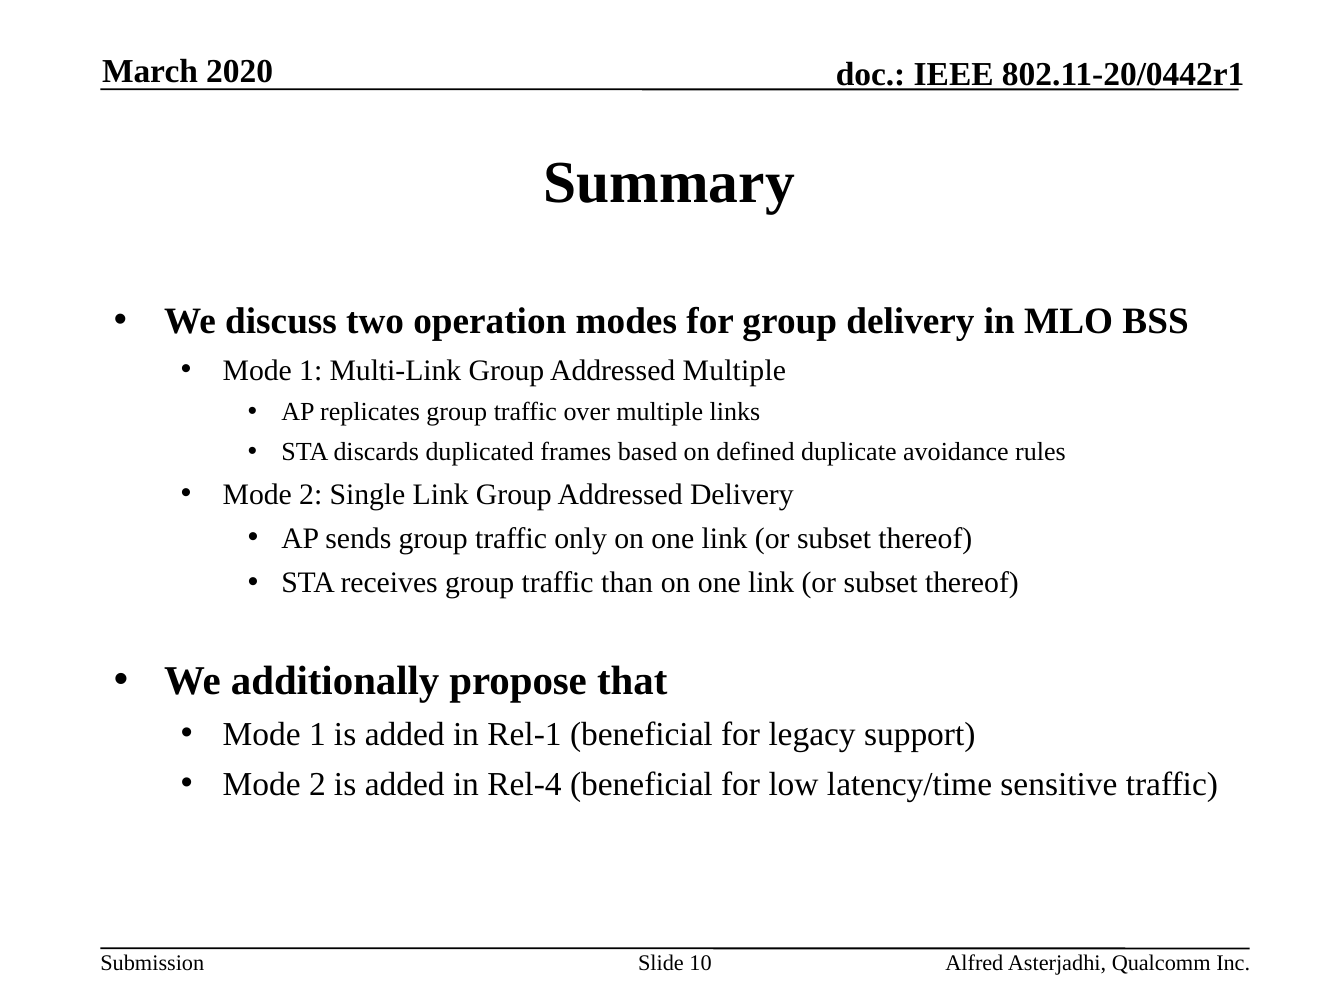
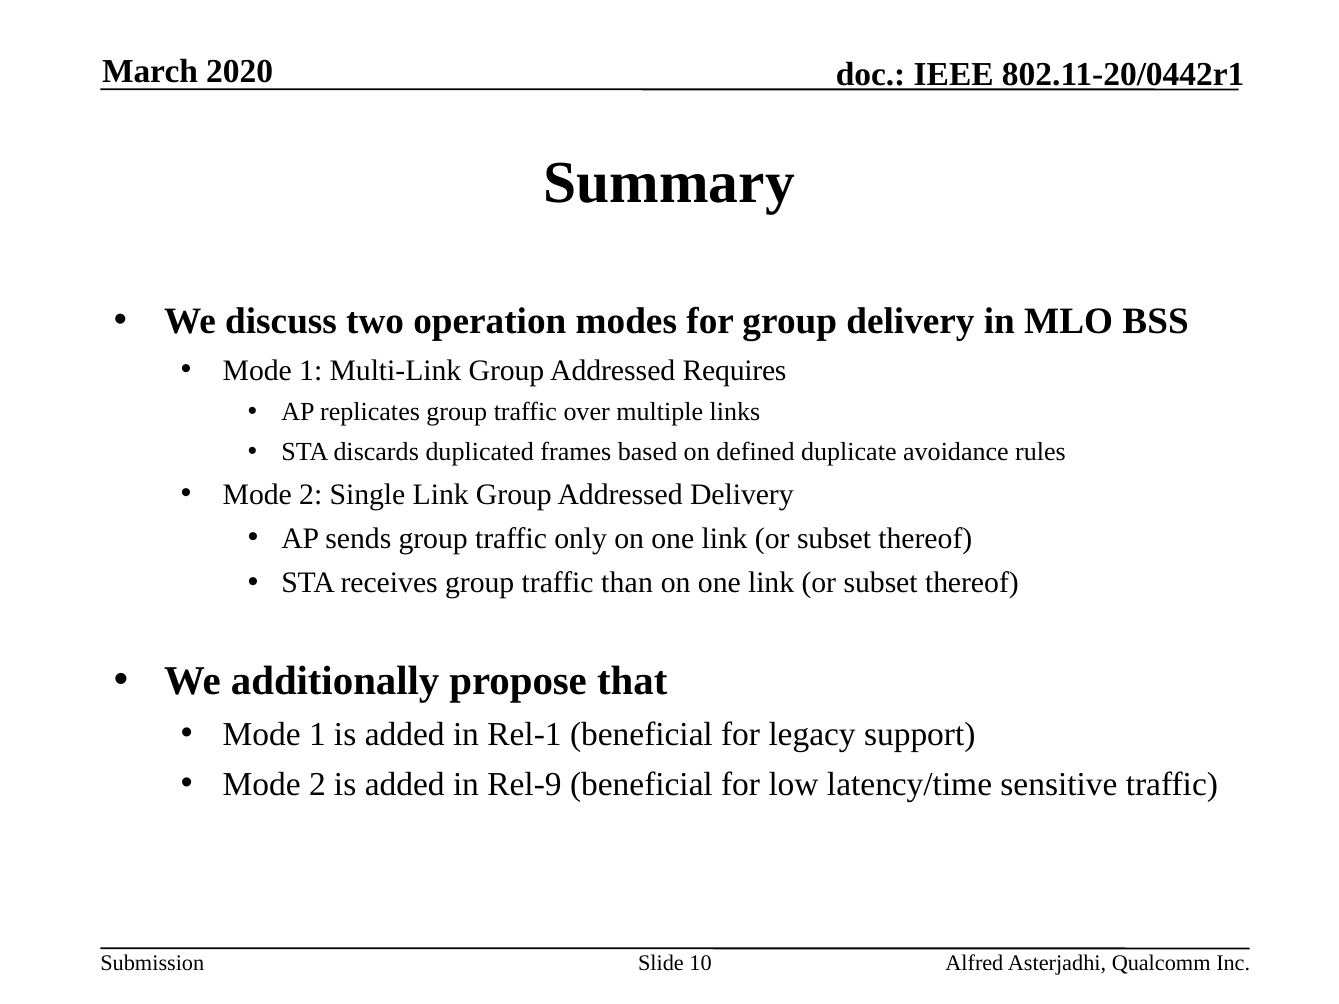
Addressed Multiple: Multiple -> Requires
Rel-4: Rel-4 -> Rel-9
